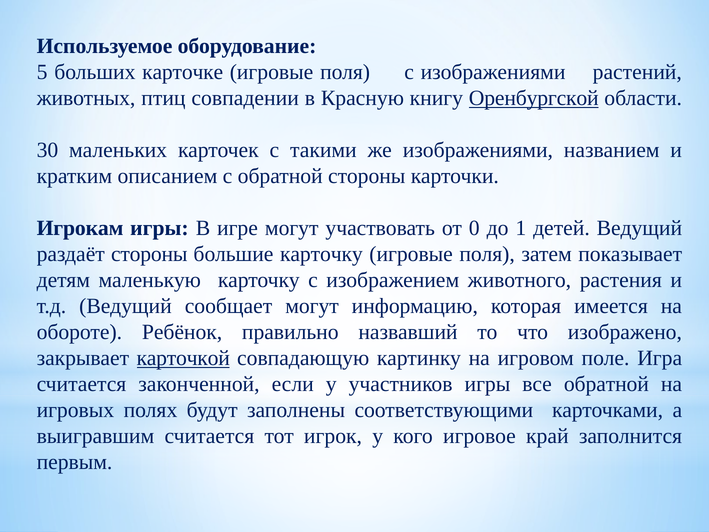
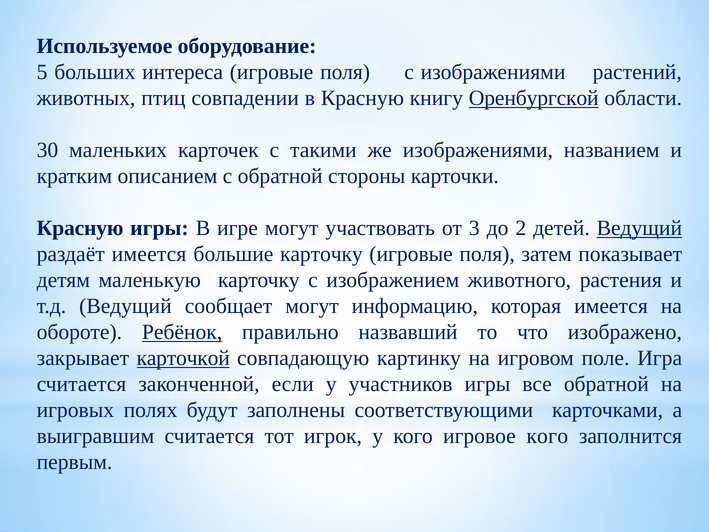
карточке: карточке -> интереса
Игрокам at (80, 228): Игрокам -> Красную
0: 0 -> 3
1: 1 -> 2
Ведущий at (639, 228) underline: none -> present
раздаёт стороны: стороны -> имеется
Ребёнок underline: none -> present
игровое край: край -> кого
